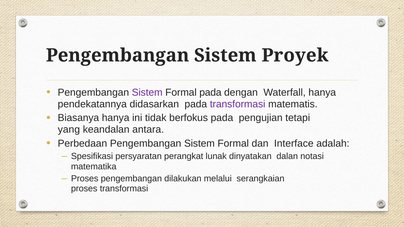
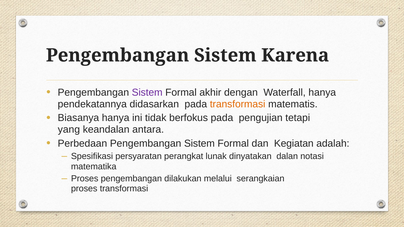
Proyek: Proyek -> Karena
Formal pada: pada -> akhir
transformasi at (238, 104) colour: purple -> orange
Interface: Interface -> Kegiatan
